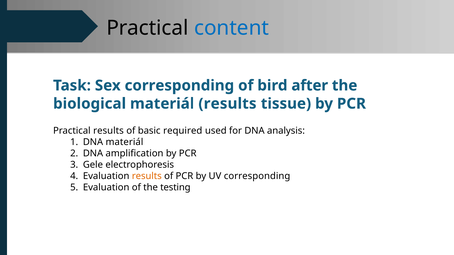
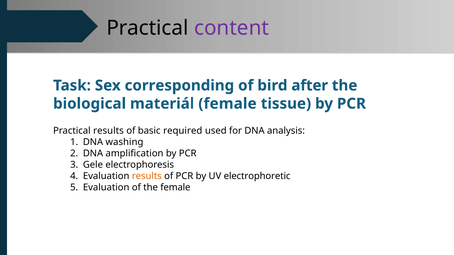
content colour: blue -> purple
materiál results: results -> female
DNA materiál: materiál -> washing
UV corresponding: corresponding -> electrophoretic
the testing: testing -> female
